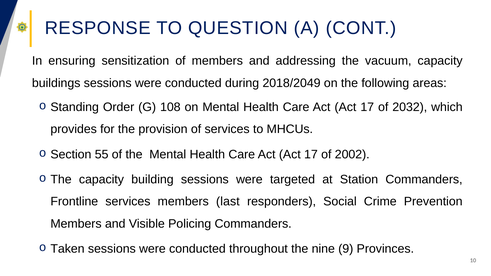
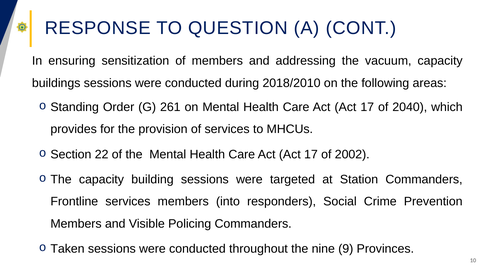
2018/2049: 2018/2049 -> 2018/2010
108: 108 -> 261
2032: 2032 -> 2040
55: 55 -> 22
last: last -> into
